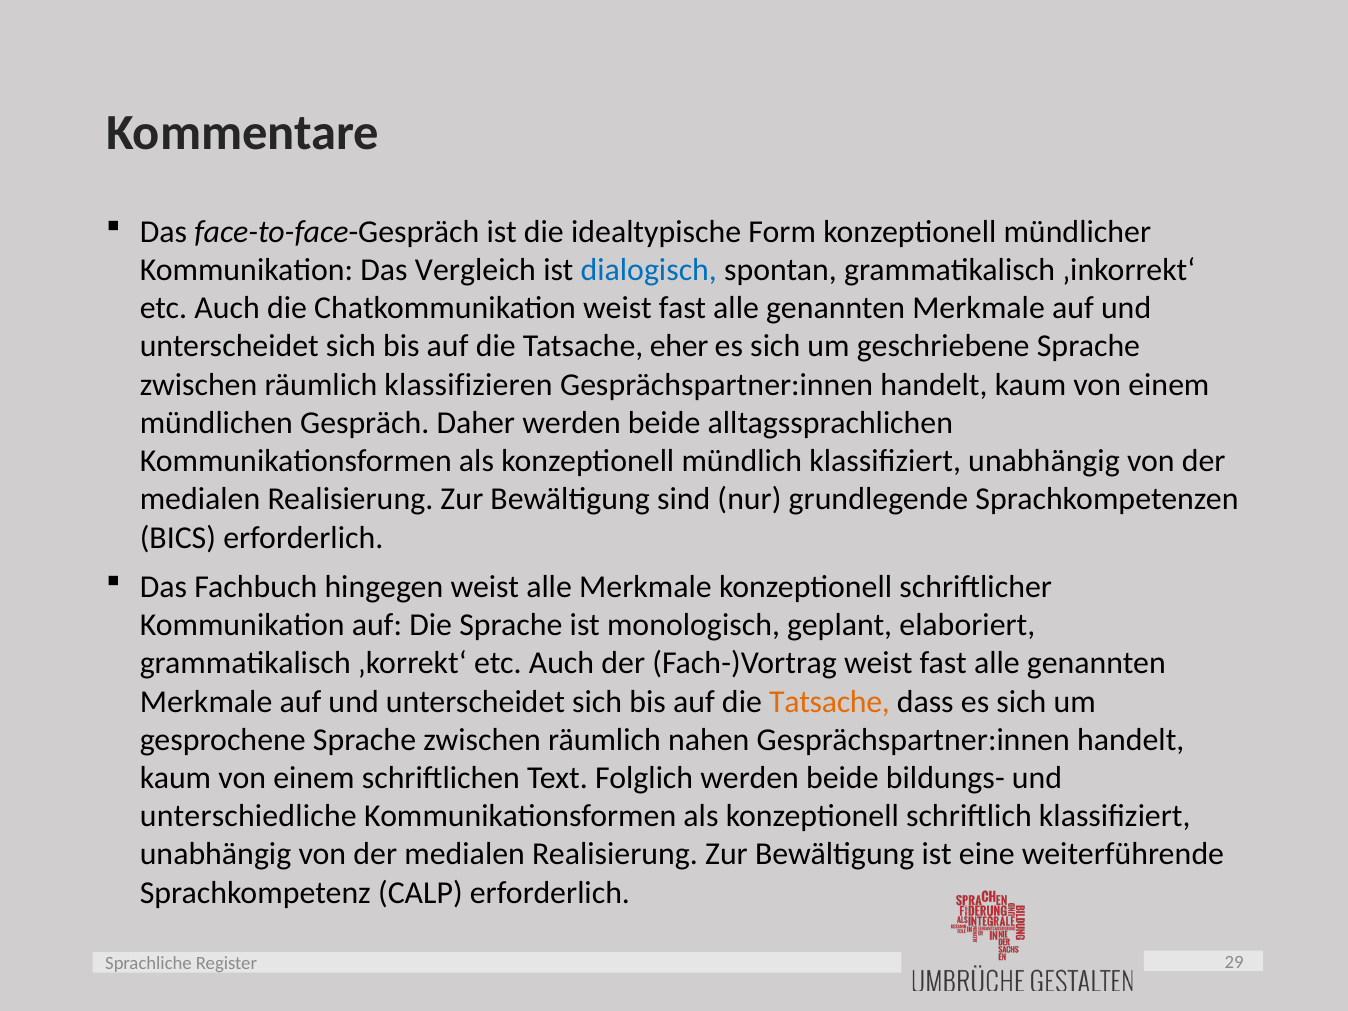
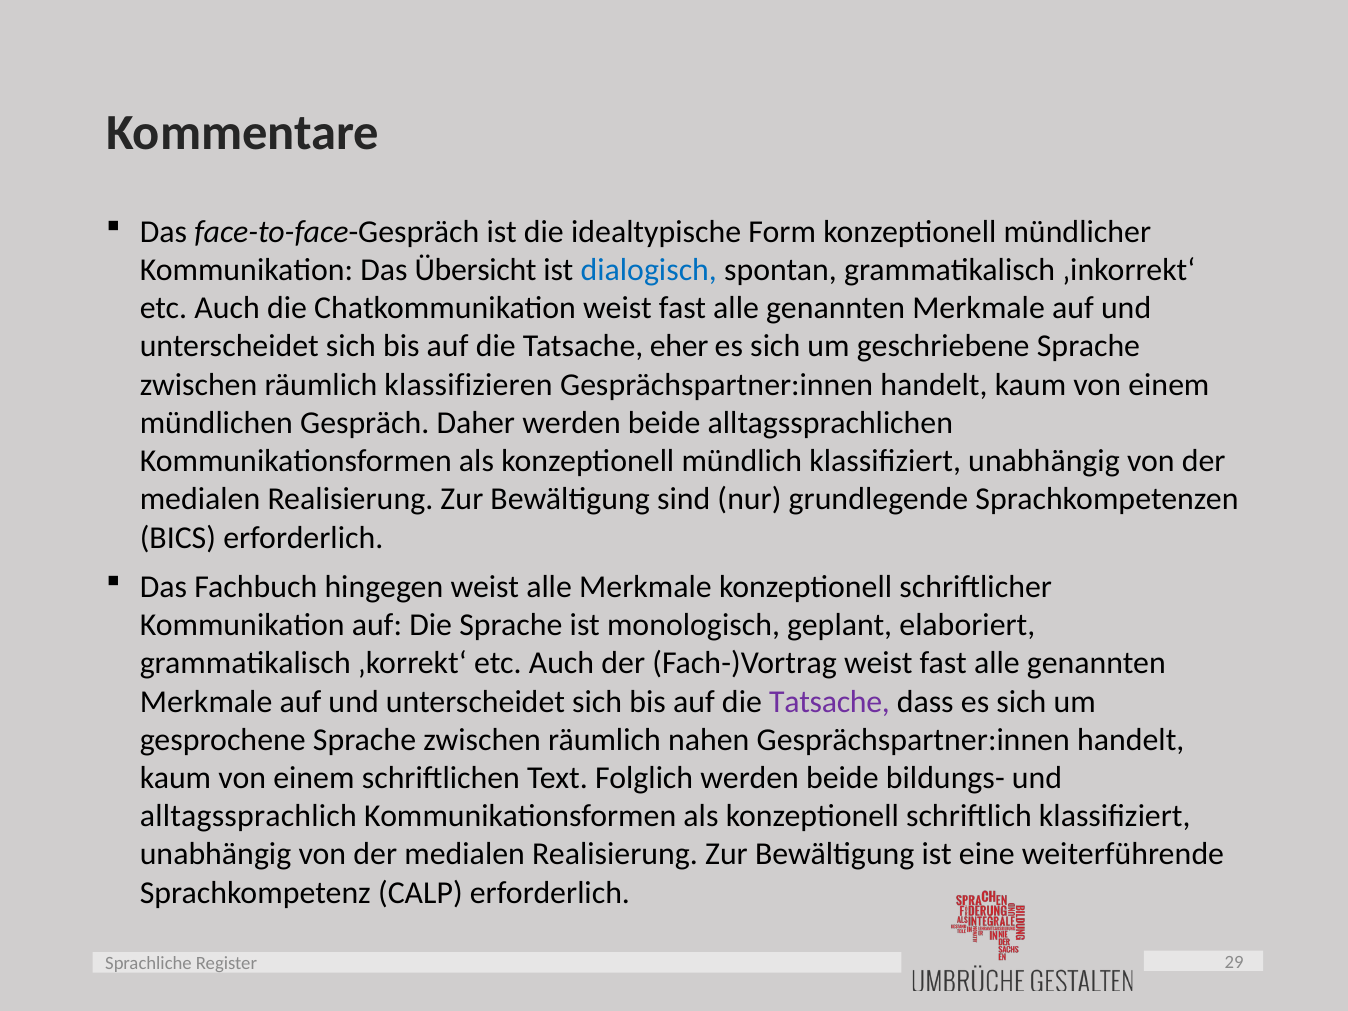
Vergleich: Vergleich -> Übersicht
Tatsache at (829, 702) colour: orange -> purple
unterschiedliche: unterschiedliche -> alltagssprachlich
